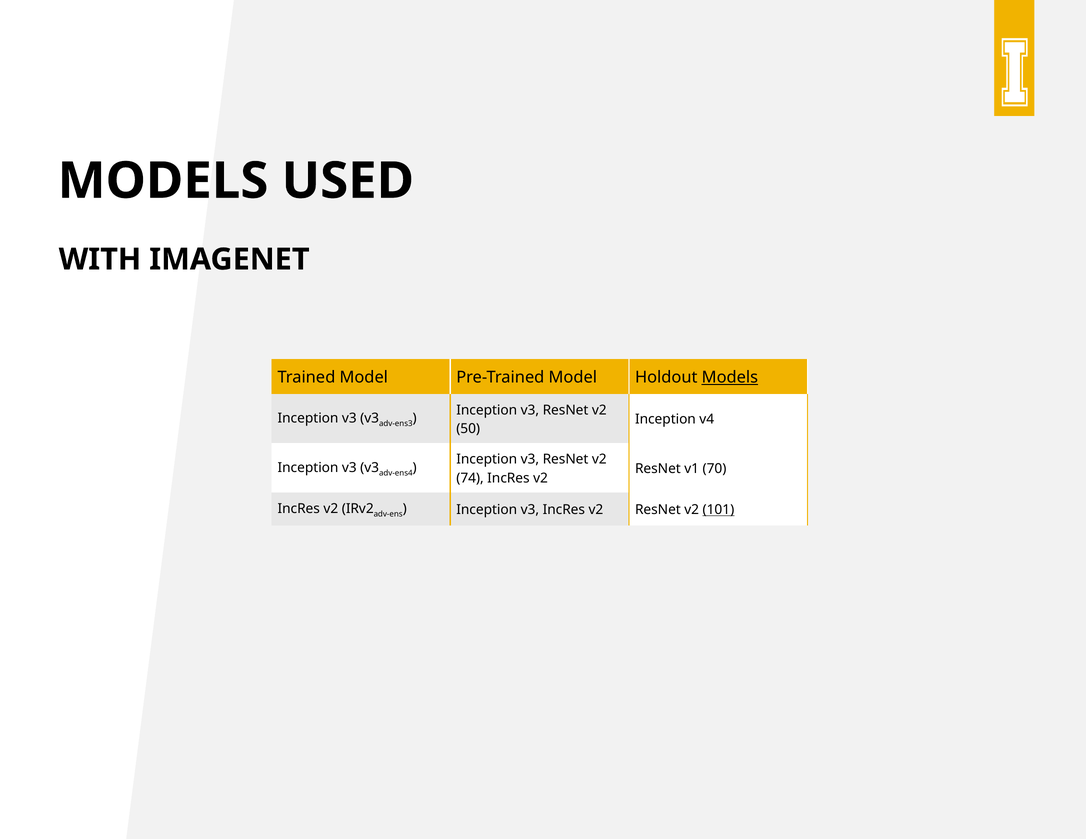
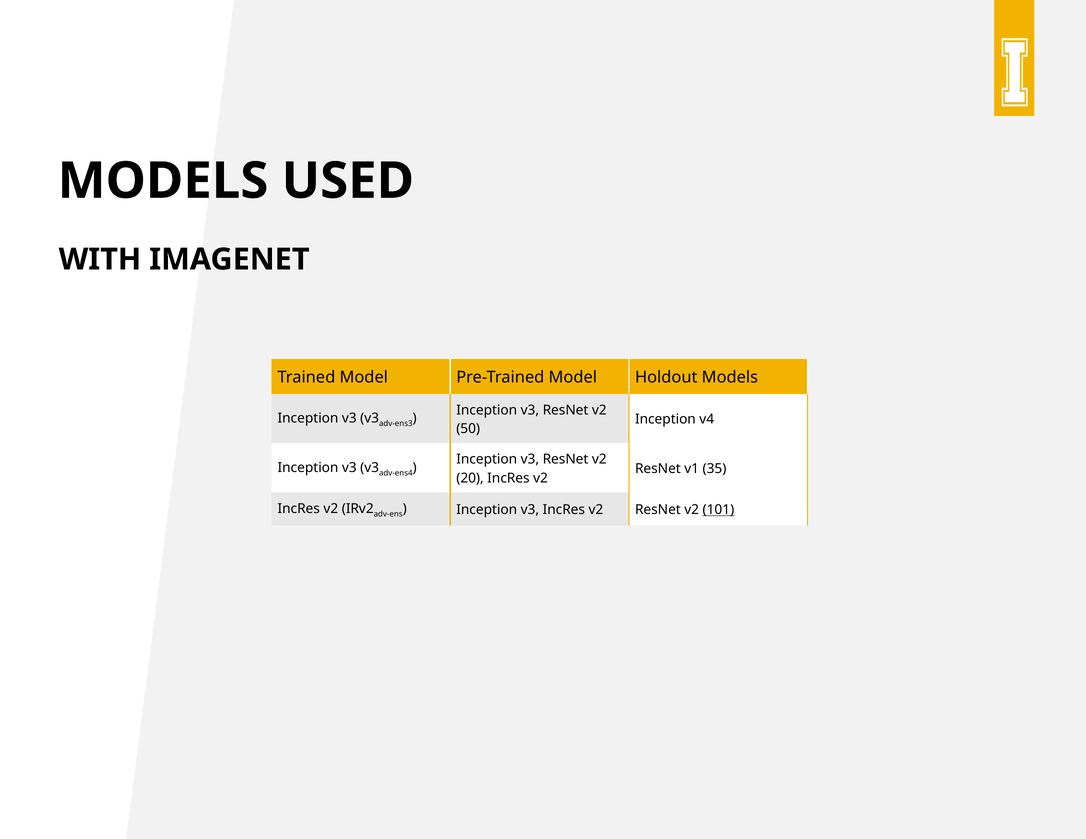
Models at (730, 378) underline: present -> none
70: 70 -> 35
74: 74 -> 20
